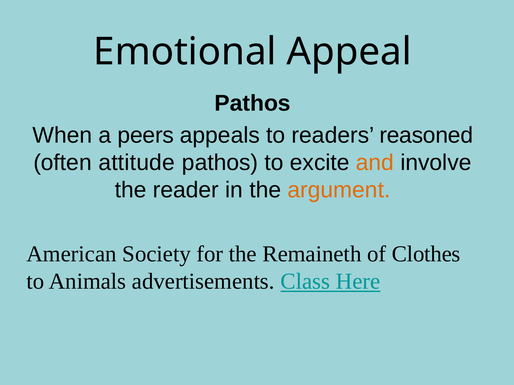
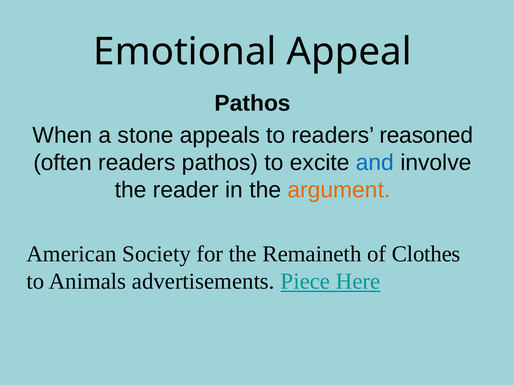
peers: peers -> stone
often attitude: attitude -> readers
and colour: orange -> blue
Class: Class -> Piece
